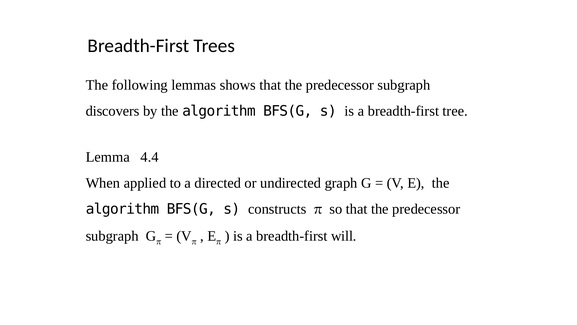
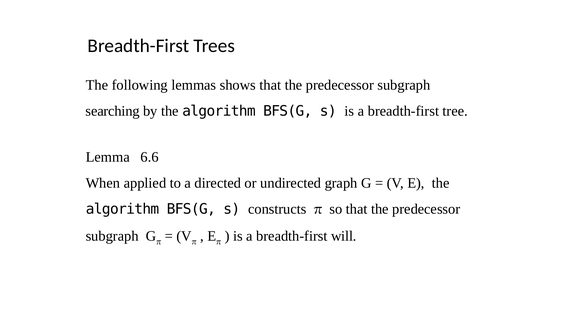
discovers: discovers -> searching
4.4: 4.4 -> 6.6
